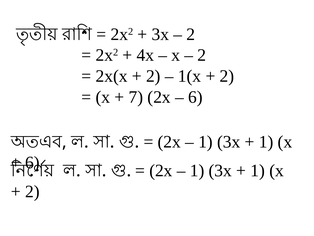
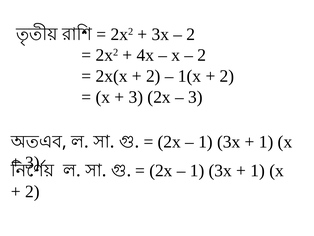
7 at (136, 97): 7 -> 3
6 at (195, 97): 6 -> 3
6 at (32, 162): 6 -> 3
